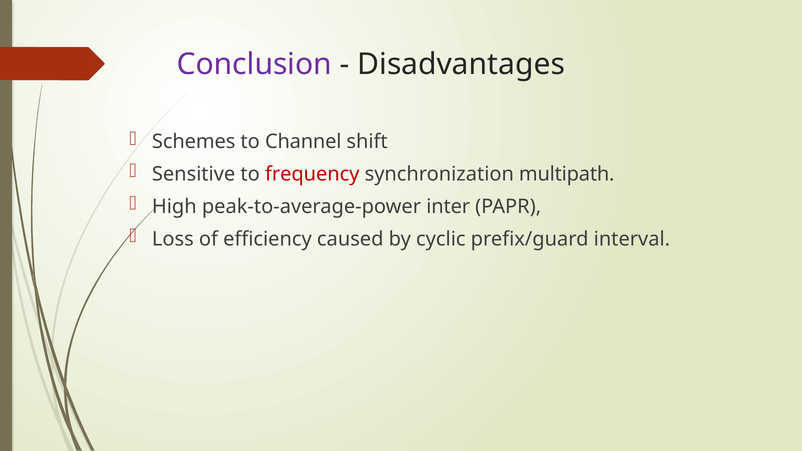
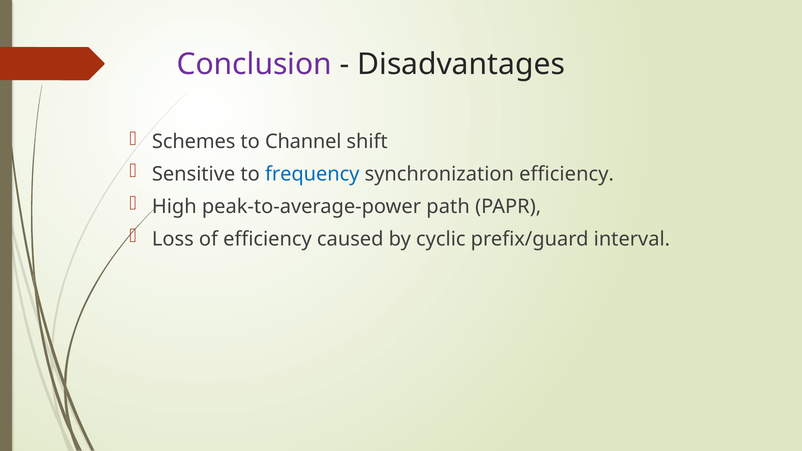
frequency colour: red -> blue
synchronization multipath: multipath -> efficiency
inter: inter -> path
